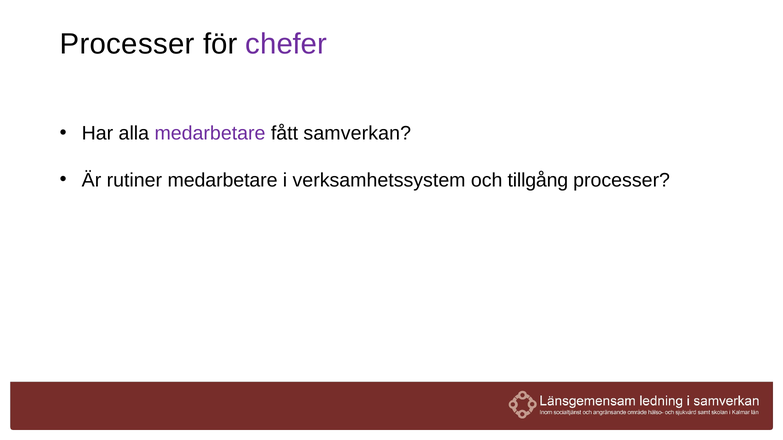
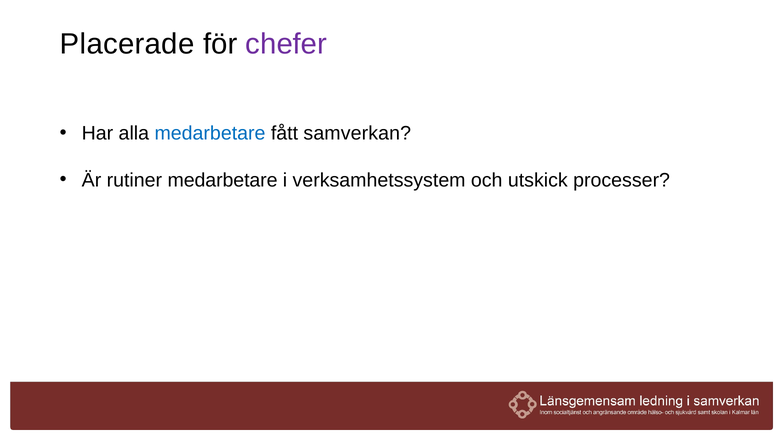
Processer at (127, 44): Processer -> Placerade
medarbetare at (210, 133) colour: purple -> blue
tillgång: tillgång -> utskick
